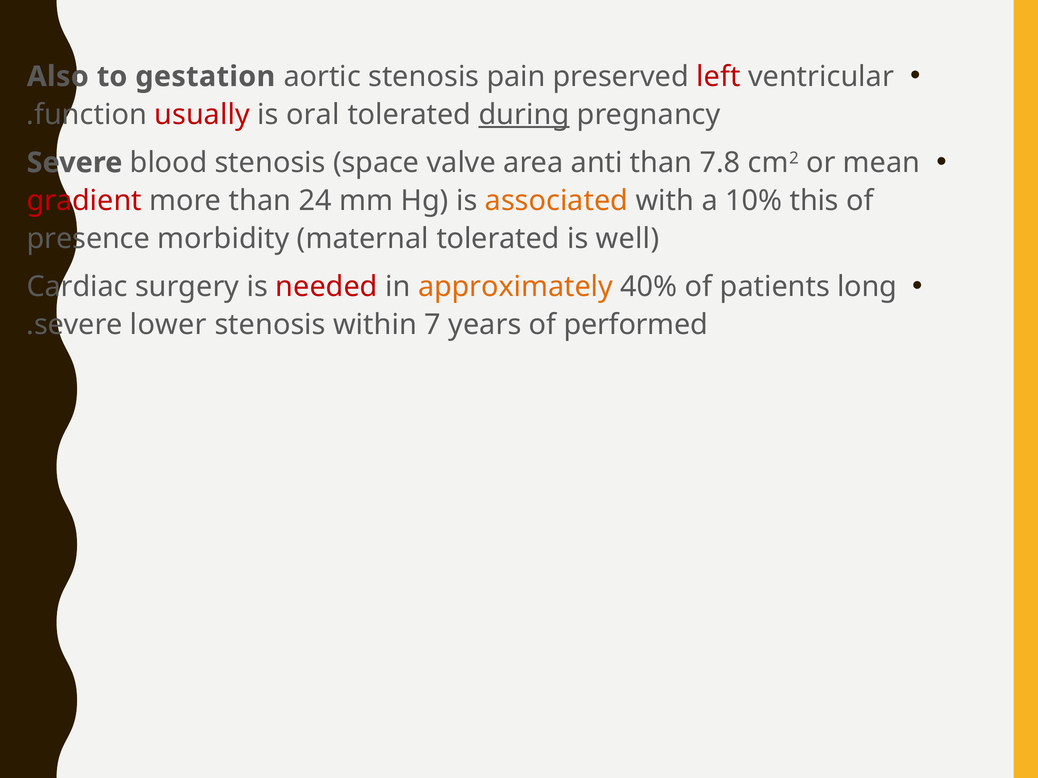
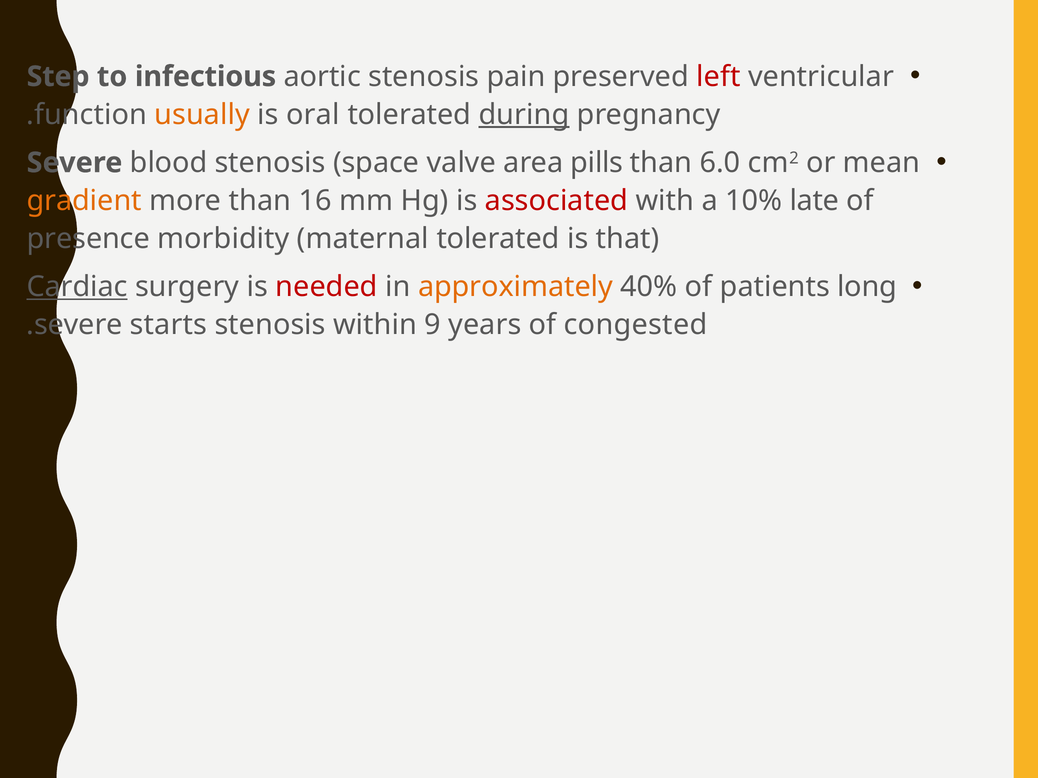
Also: Also -> Step
gestation: gestation -> infectious
usually colour: red -> orange
anti: anti -> pills
7.8: 7.8 -> 6.0
gradient colour: red -> orange
24: 24 -> 16
associated colour: orange -> red
this: this -> late
well: well -> that
Cardiac underline: none -> present
lower: lower -> starts
7: 7 -> 9
performed: performed -> congested
